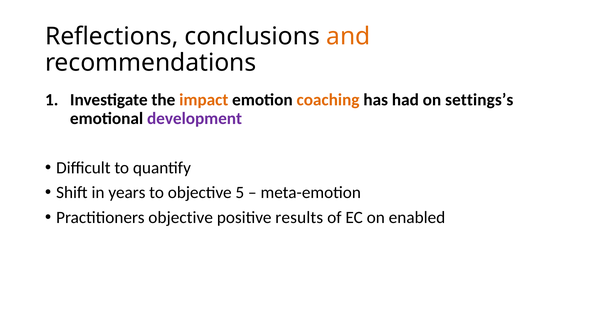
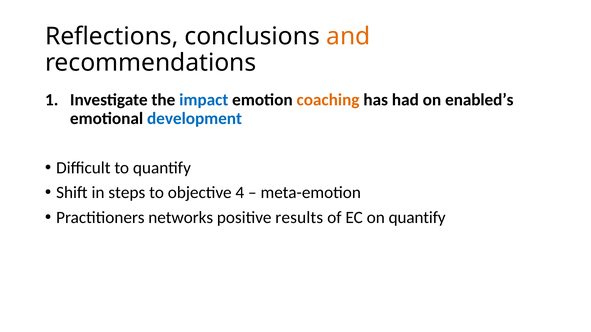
impact colour: orange -> blue
settings’s: settings’s -> enabled’s
development colour: purple -> blue
years: years -> steps
5: 5 -> 4
Practitioners objective: objective -> networks
on enabled: enabled -> quantify
